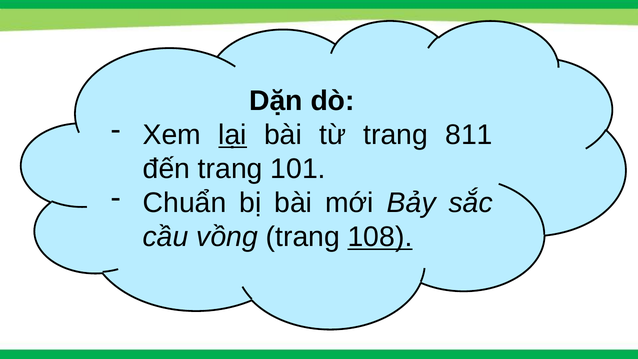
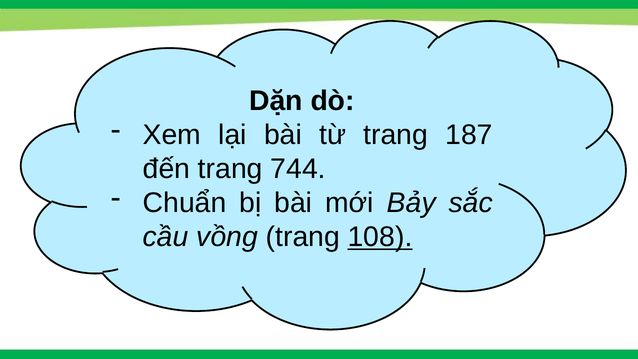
lại underline: present -> none
811: 811 -> 187
101: 101 -> 744
